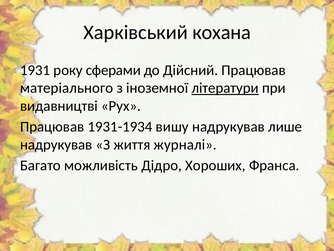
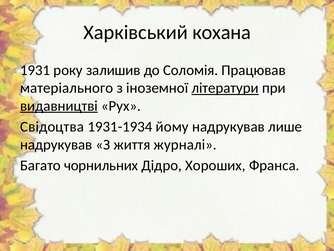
сферами: сферами -> залишив
Дійсний: Дійсний -> Соломія
видавництві underline: none -> present
Працював at (52, 126): Працював -> Свідоцтва
вишу: вишу -> йому
можливість: можливість -> чорнильних
